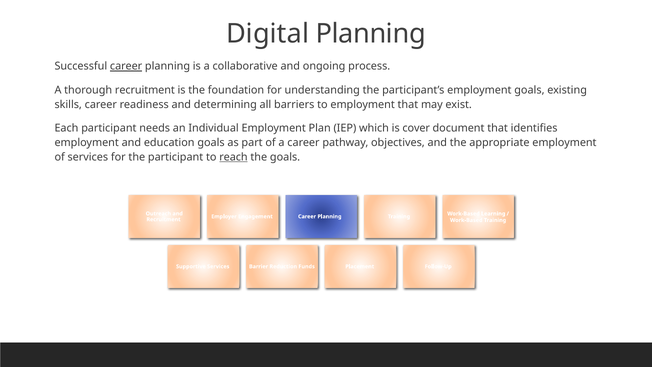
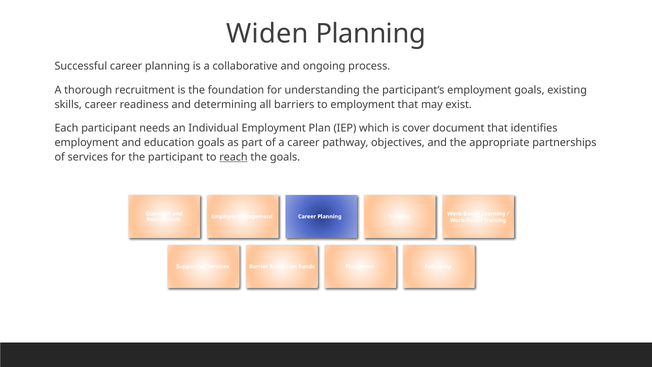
Digital: Digital -> Widen
career at (126, 66) underline: present -> none
appropriate employment: employment -> partnerships
